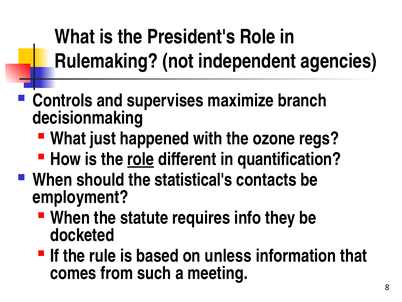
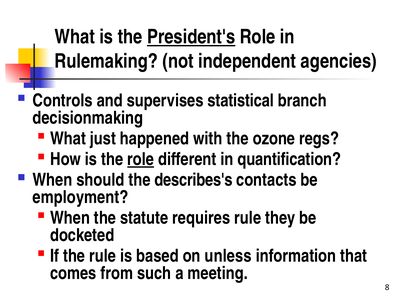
President's underline: none -> present
maximize: maximize -> statistical
statistical's: statistical's -> describes's
requires info: info -> rule
